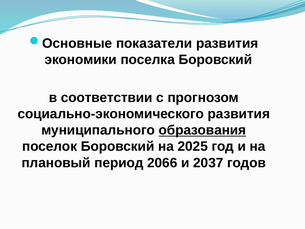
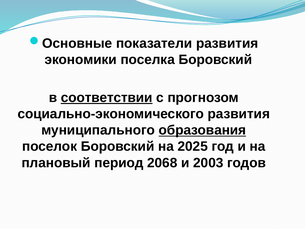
соответствии underline: none -> present
2066: 2066 -> 2068
2037: 2037 -> 2003
